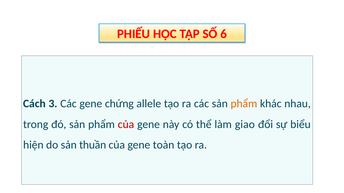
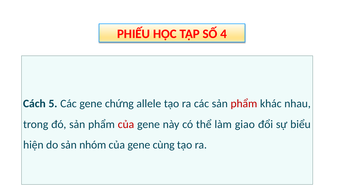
6: 6 -> 4
3: 3 -> 5
phẩm at (244, 104) colour: orange -> red
thuần: thuần -> nhóm
toàn: toàn -> cùng
